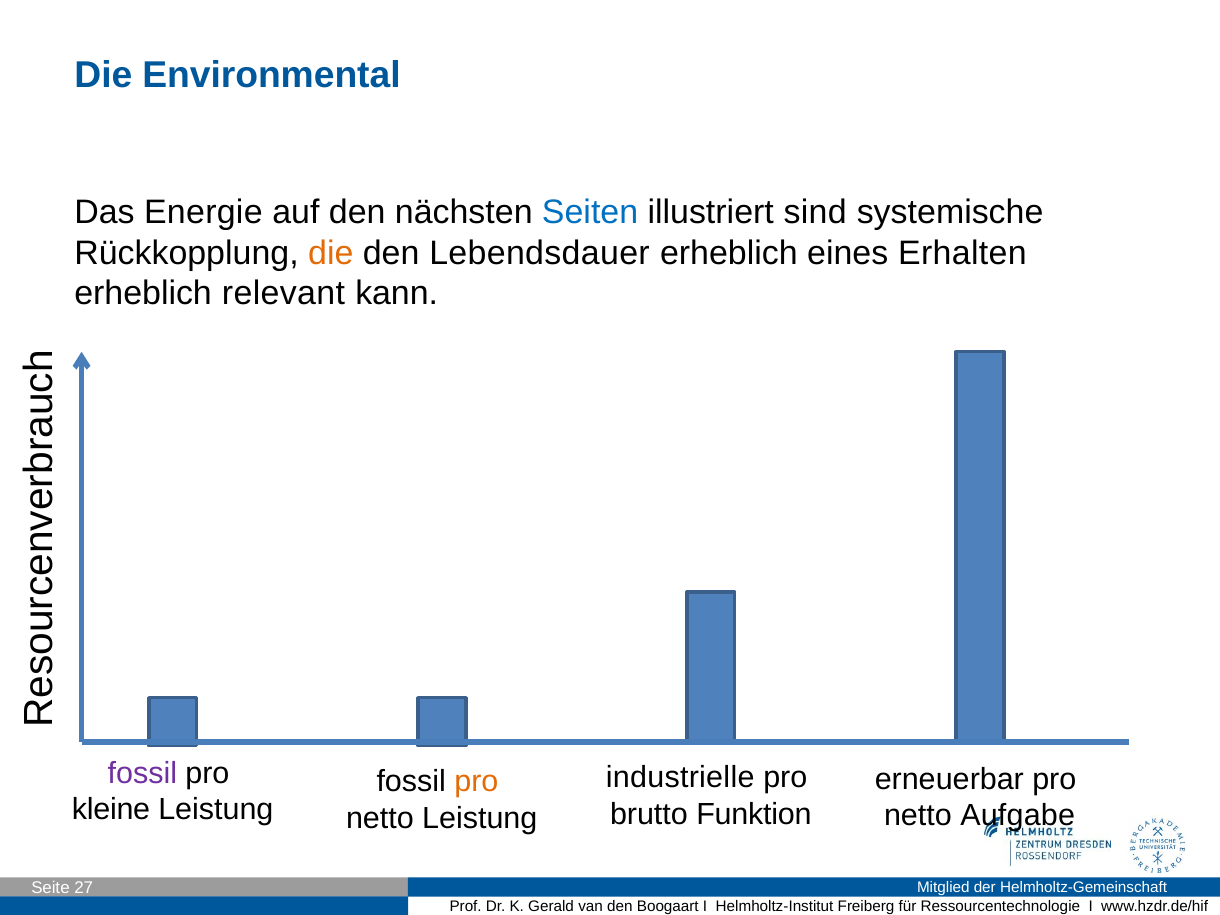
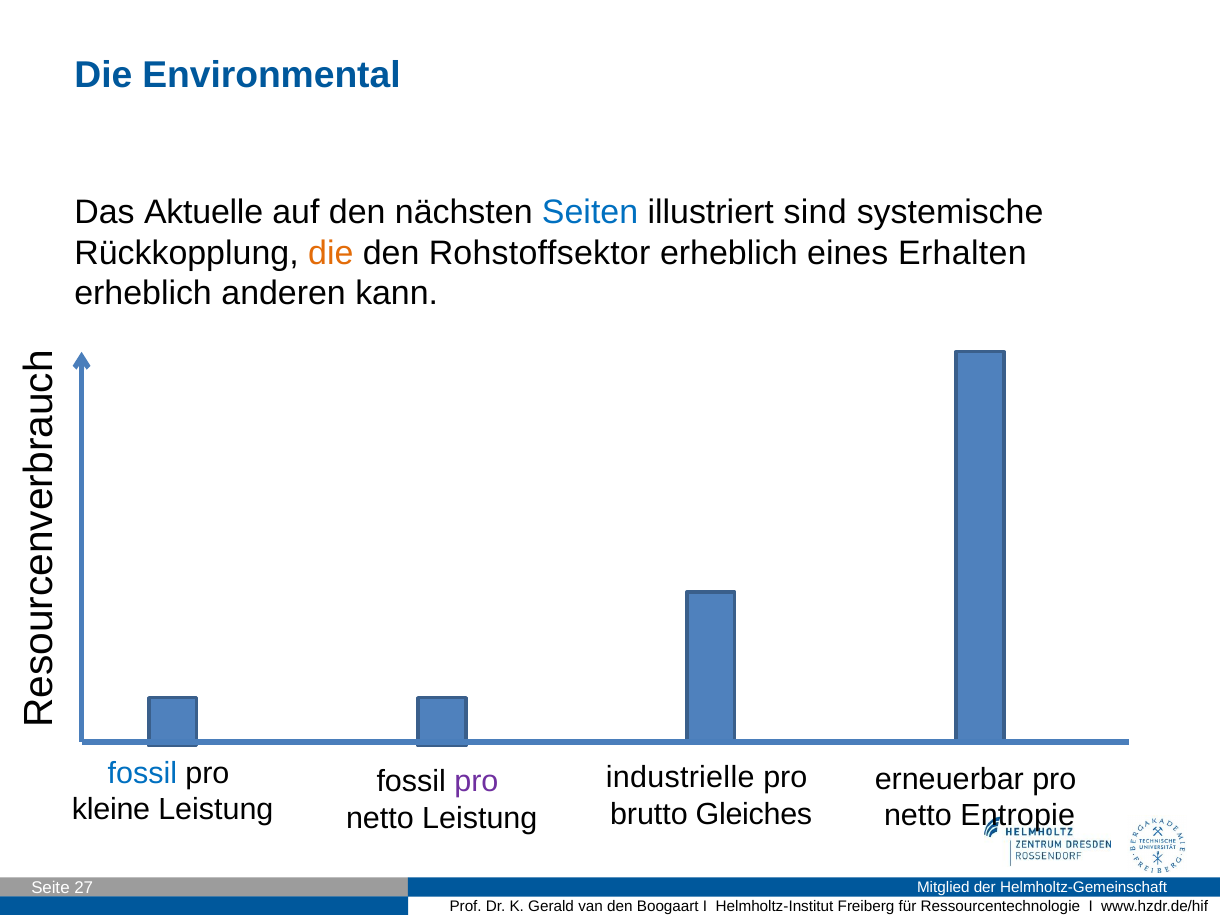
Energie: Energie -> Aktuelle
Lebendsdauer: Lebendsdauer -> Rohstoffsektor
relevant: relevant -> anderen
fossil at (142, 773) colour: purple -> blue
pro at (476, 782) colour: orange -> purple
Funktion: Funktion -> Gleiches
Aufgabe: Aufgabe -> Entropie
